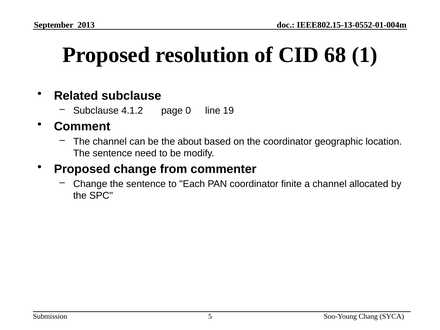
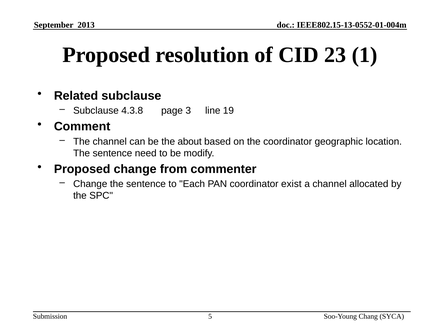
68: 68 -> 23
4.1.2: 4.1.2 -> 4.3.8
0: 0 -> 3
finite: finite -> exist
